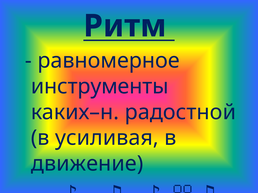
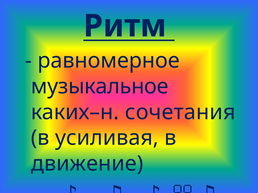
инструменты: инструменты -> музыкальное
радостной: радостной -> сочетания
